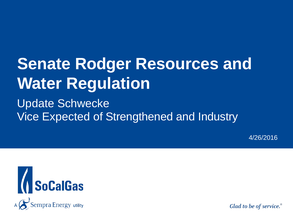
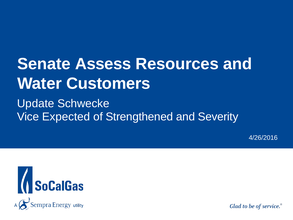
Rodger: Rodger -> Assess
Regulation: Regulation -> Customers
Industry: Industry -> Severity
